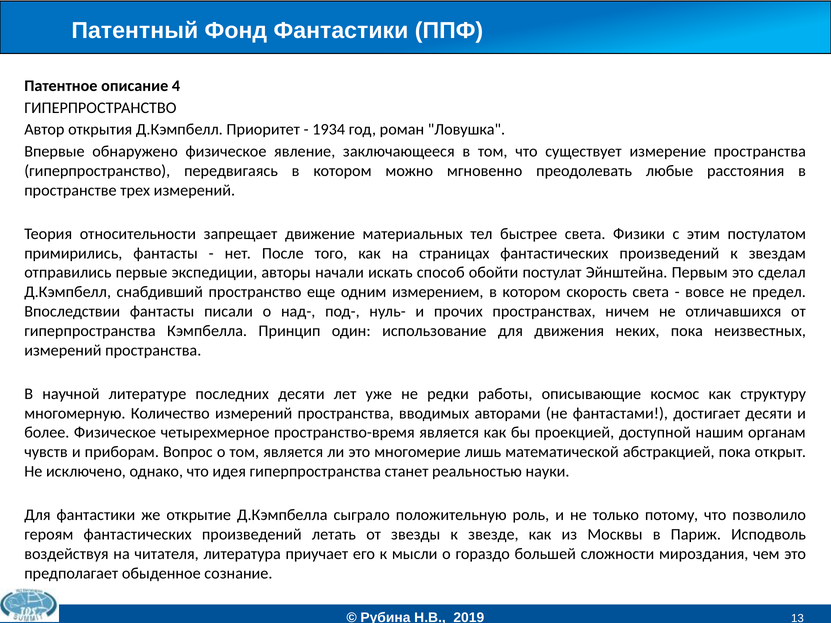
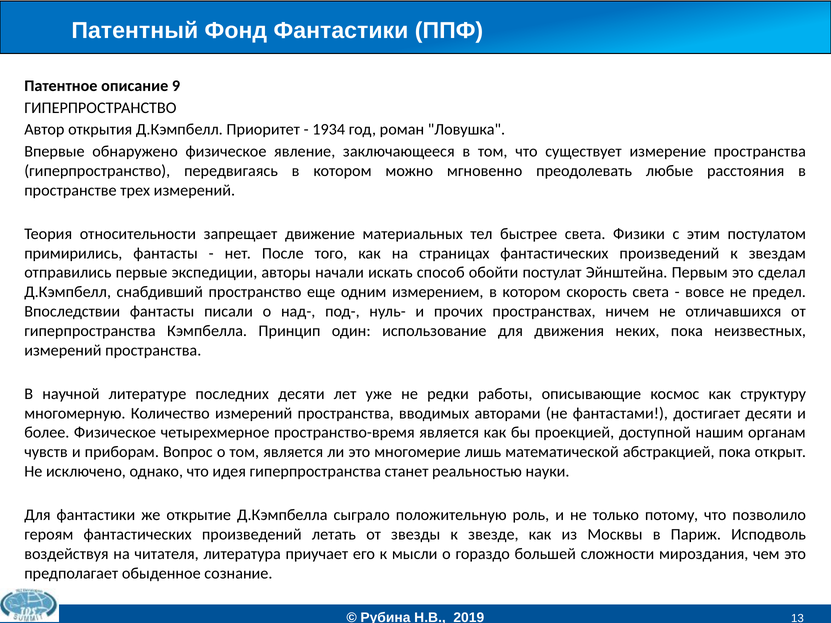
4: 4 -> 9
